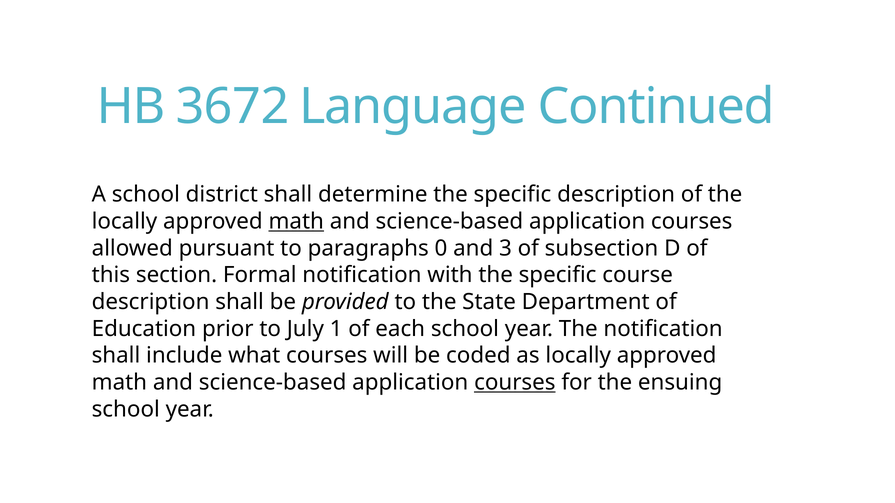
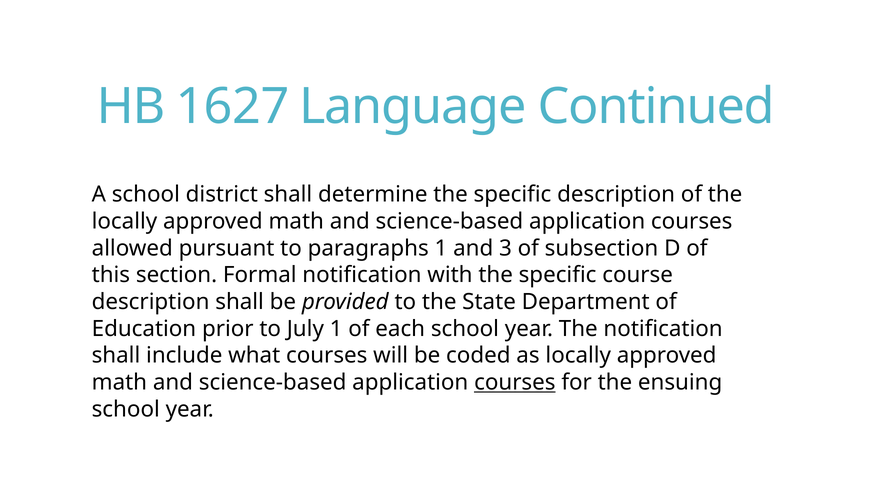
3672: 3672 -> 1627
math at (296, 222) underline: present -> none
paragraphs 0: 0 -> 1
